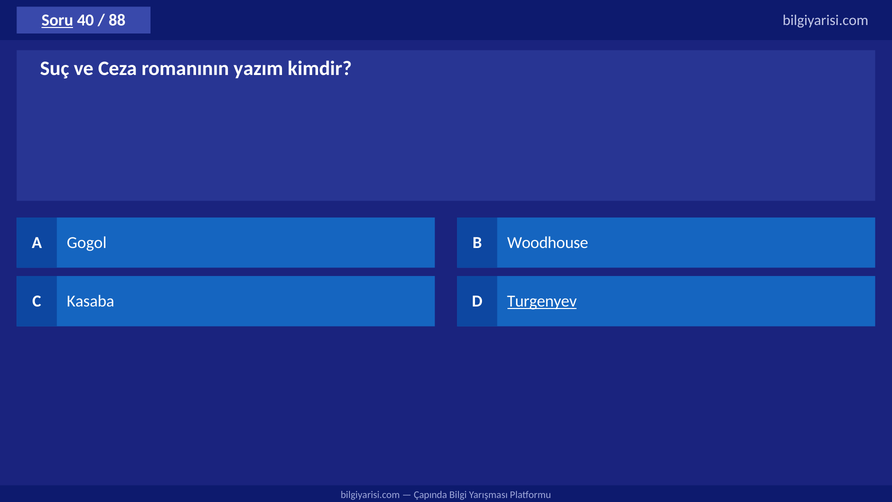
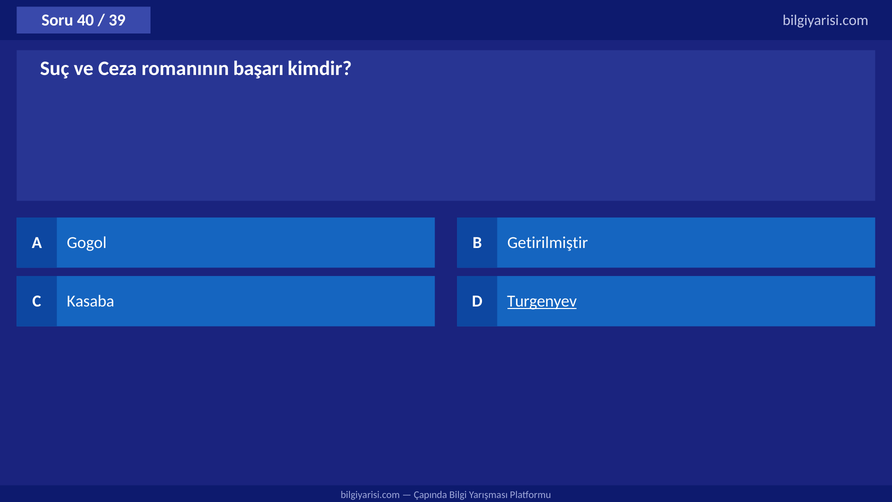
Soru underline: present -> none
88: 88 -> 39
yazım: yazım -> başarı
Woodhouse: Woodhouse -> Getirilmiştir
